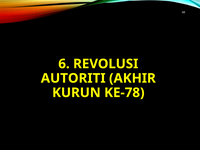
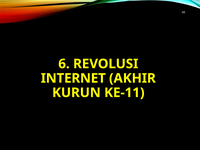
AUTORITI: AUTORITI -> INTERNET
KE-78: KE-78 -> KE-11
